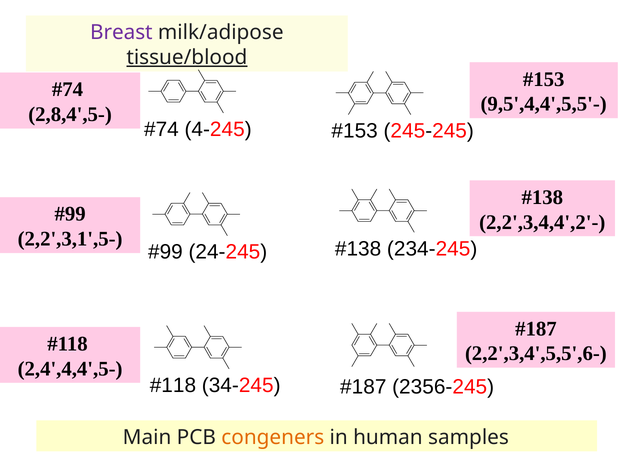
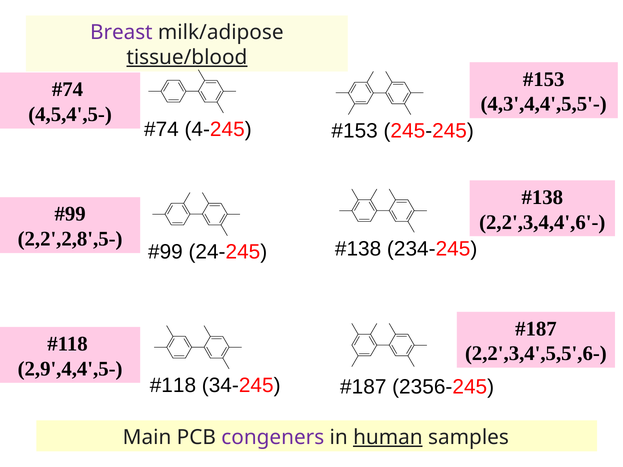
9,5',4,4',5,5'-: 9,5',4,4',5,5'- -> 4,3',4,4',5,5'-
2,8,4',5-: 2,8,4',5- -> 4,5,4',5-
2,2',3,4,4',2'-: 2,2',3,4,4',2'- -> 2,2',3,4,4',6'-
2,2',3,1',5-: 2,2',3,1',5- -> 2,2',2,8',5-
2,4',4,4',5-: 2,4',4,4',5- -> 2,9',4,4',5-
congeners colour: orange -> purple
human underline: none -> present
